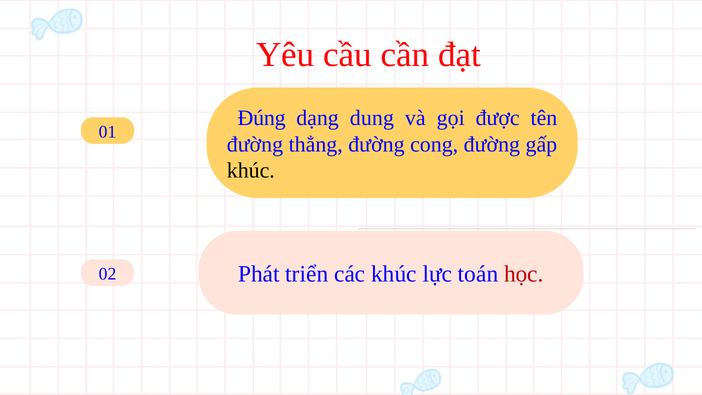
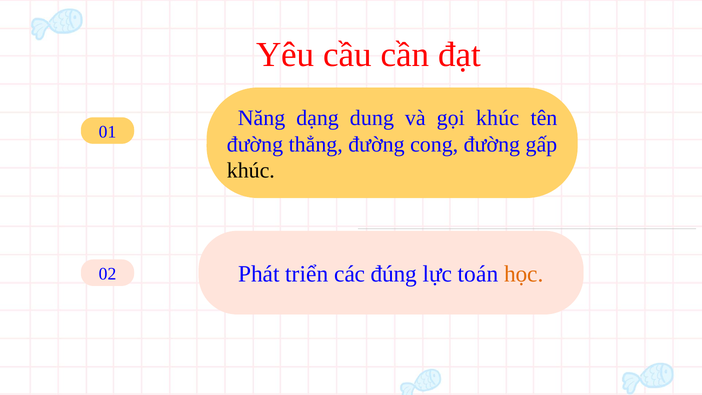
Đúng: Đúng -> Năng
gọi được: được -> khúc
các khúc: khúc -> đúng
học colour: red -> orange
